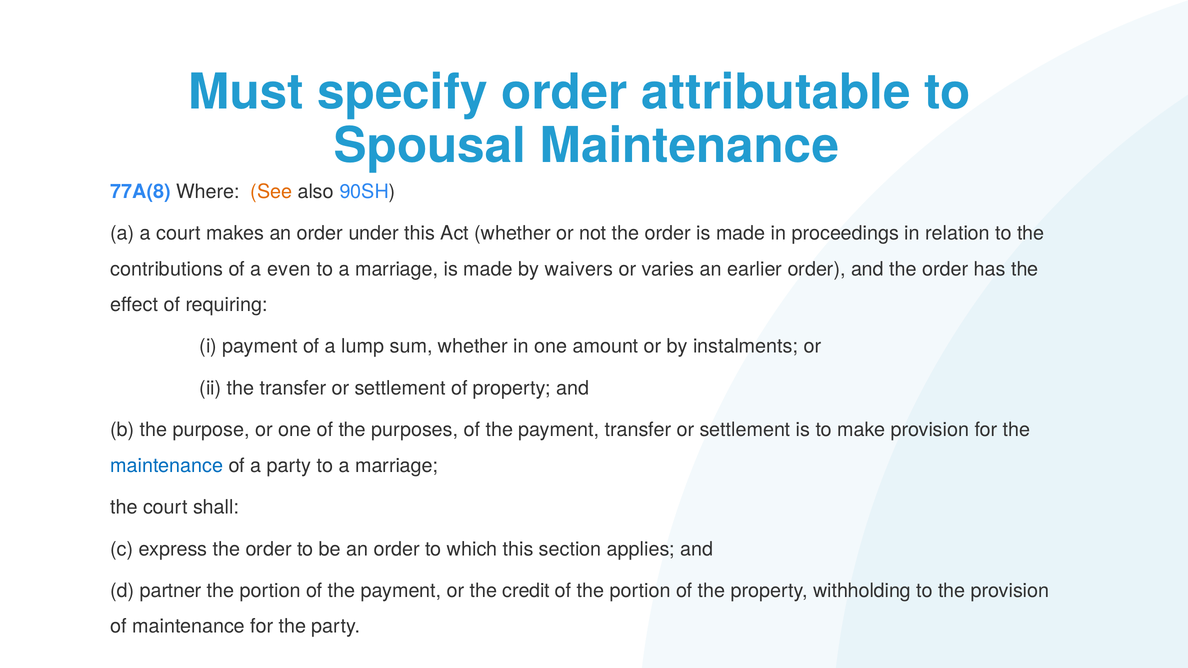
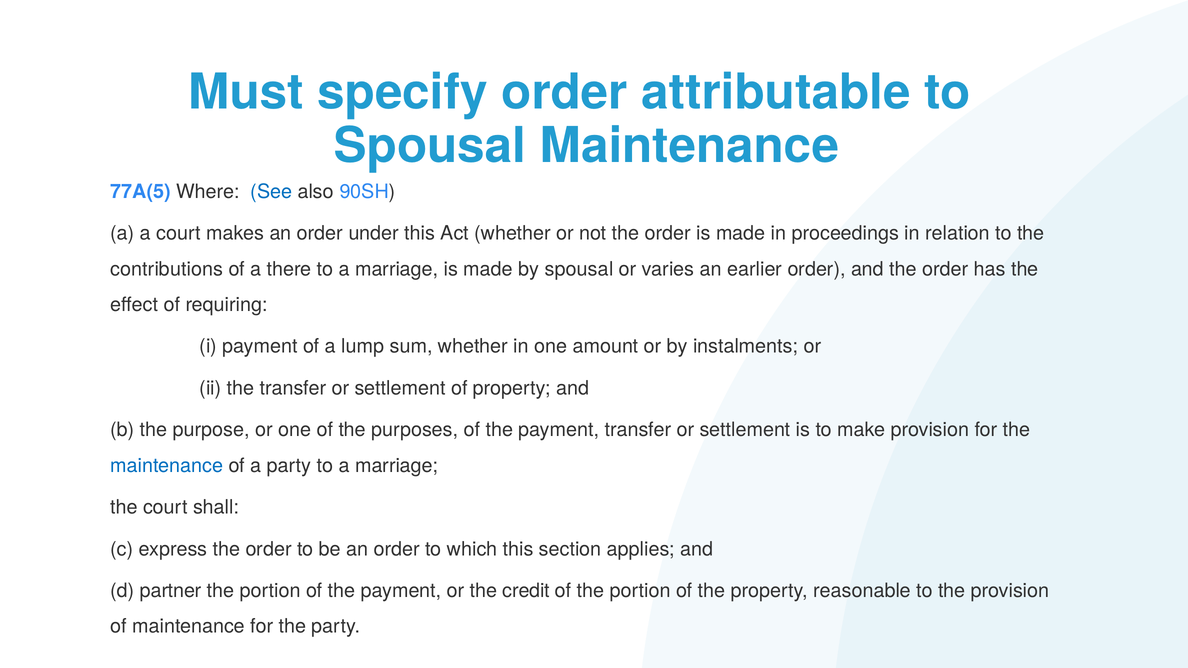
77A(8: 77A(8 -> 77A(5
See colour: orange -> blue
even: even -> there
by waivers: waivers -> spousal
withholding: withholding -> reasonable
